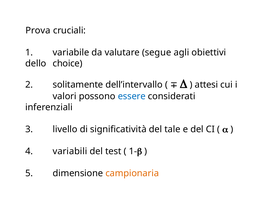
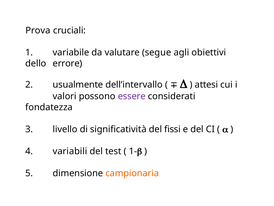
choice: choice -> errore
solitamente: solitamente -> usualmente
essere colour: blue -> purple
inferenziali: inferenziali -> fondatezza
tale: tale -> fissi
